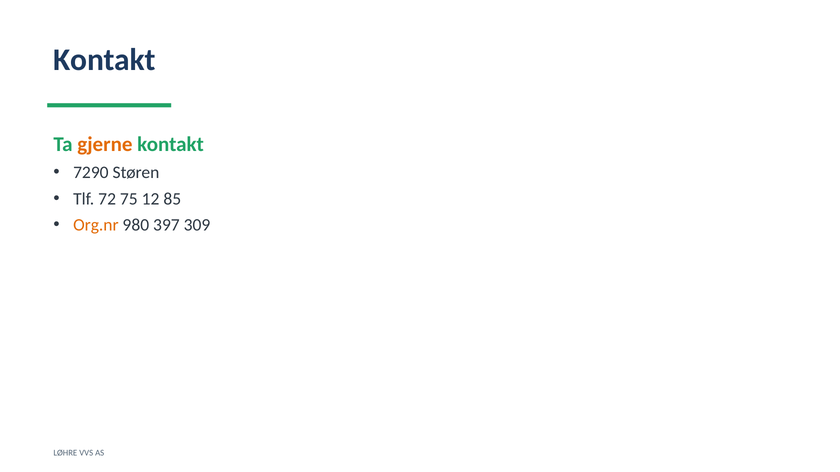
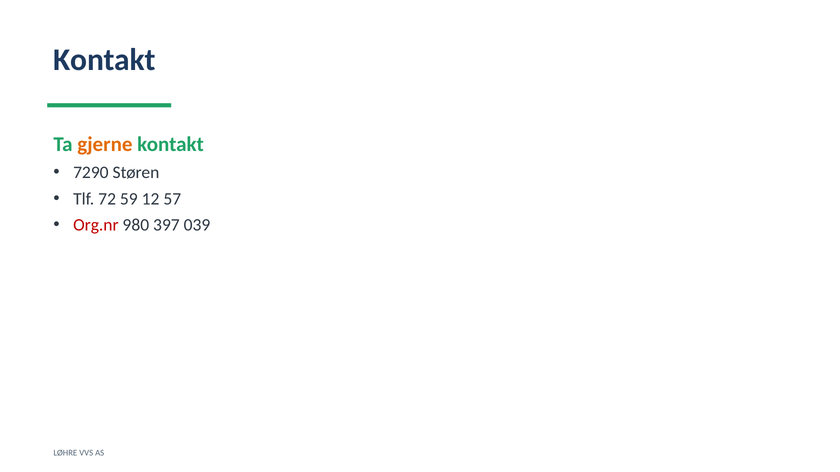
75: 75 -> 59
85: 85 -> 57
Org.nr colour: orange -> red
309: 309 -> 039
